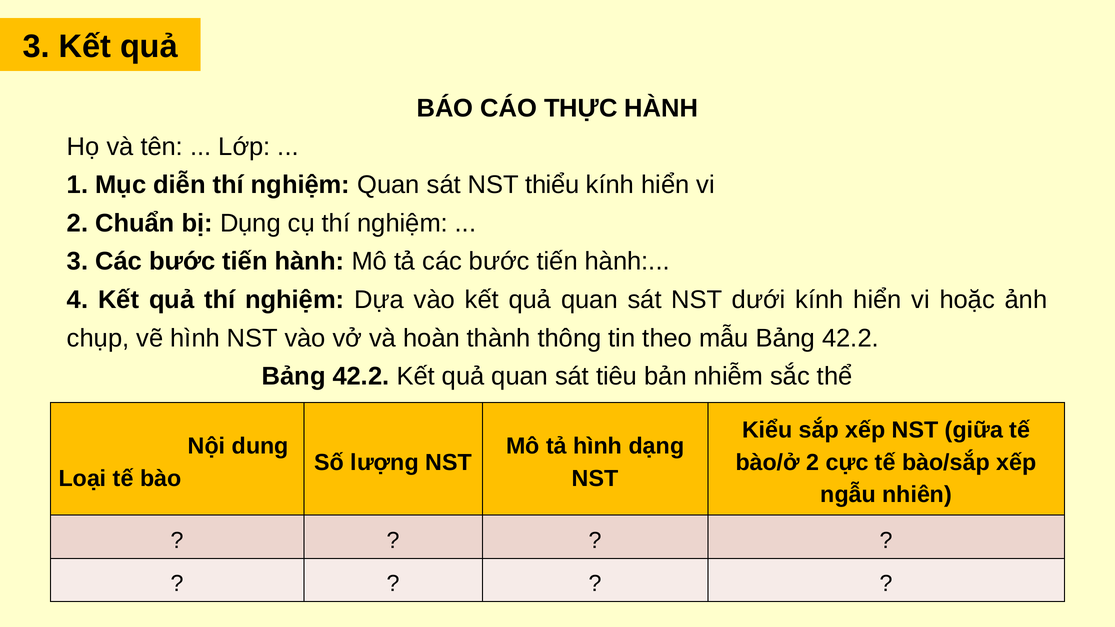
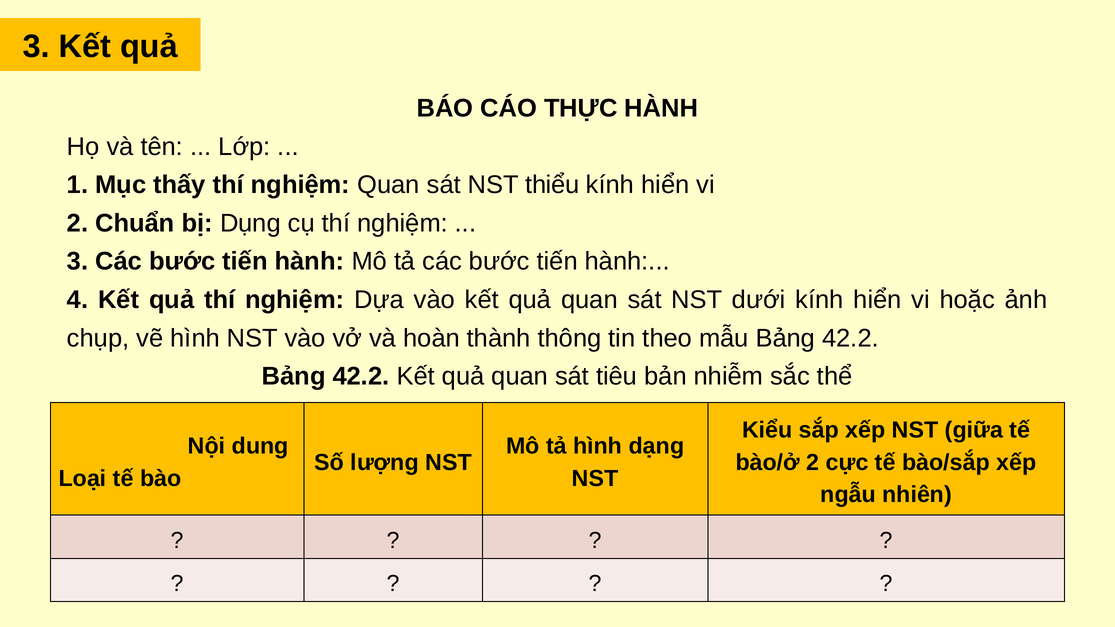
diễn: diễn -> thấy
